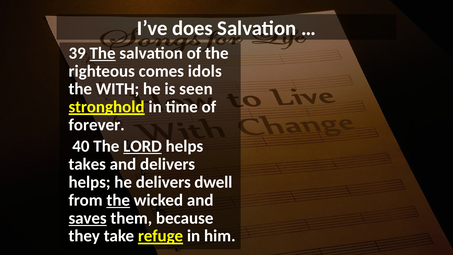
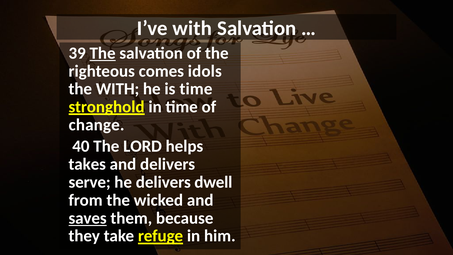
I’ve does: does -> with
is seen: seen -> time
forever: forever -> change
LORD underline: present -> none
helps at (90, 182): helps -> serve
the at (118, 200) underline: present -> none
